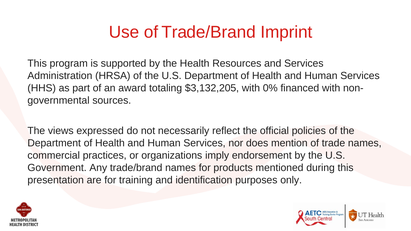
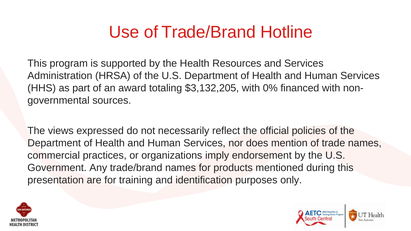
Imprint: Imprint -> Hotline
